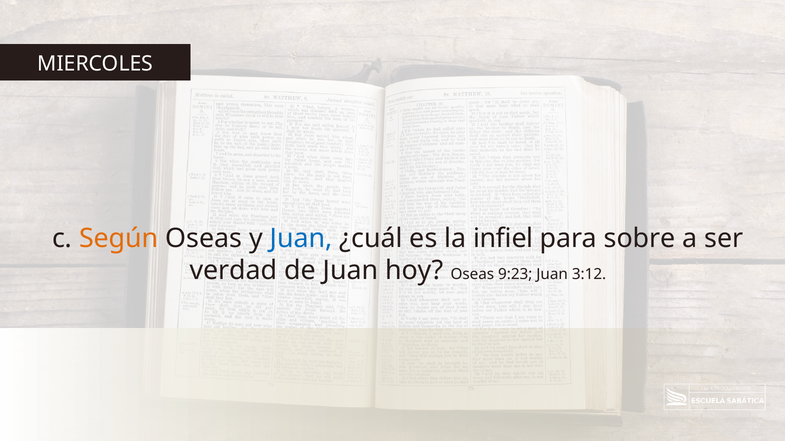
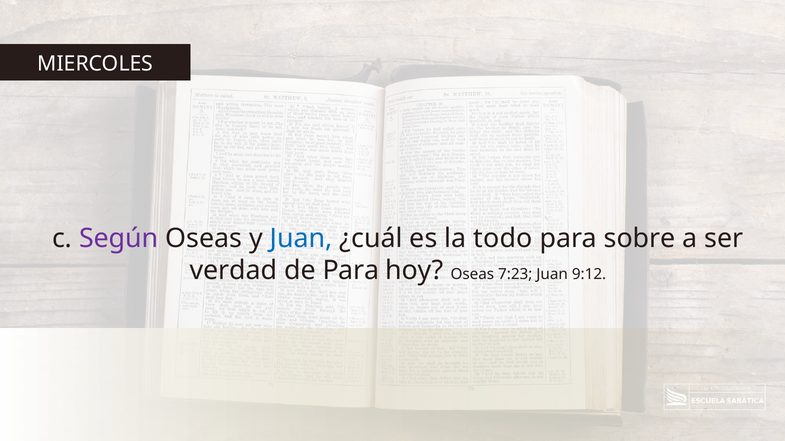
Según colour: orange -> purple
infiel: infiel -> todo
de Juan: Juan -> Para
9:23: 9:23 -> 7:23
3:12: 3:12 -> 9:12
